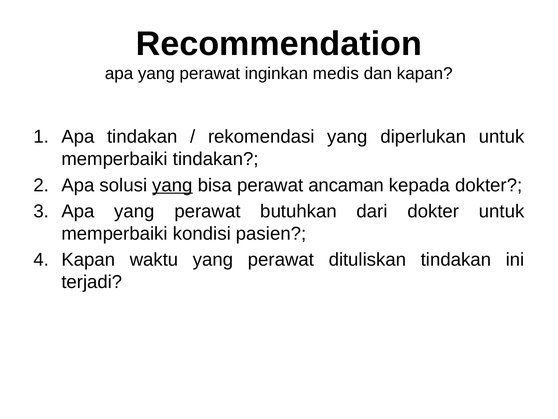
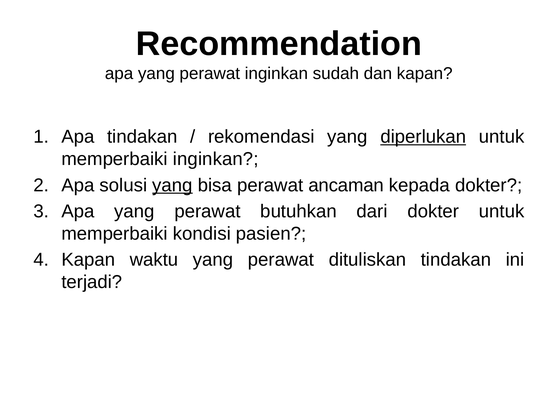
medis: medis -> sudah
diperlukan underline: none -> present
memperbaiki tindakan: tindakan -> inginkan
